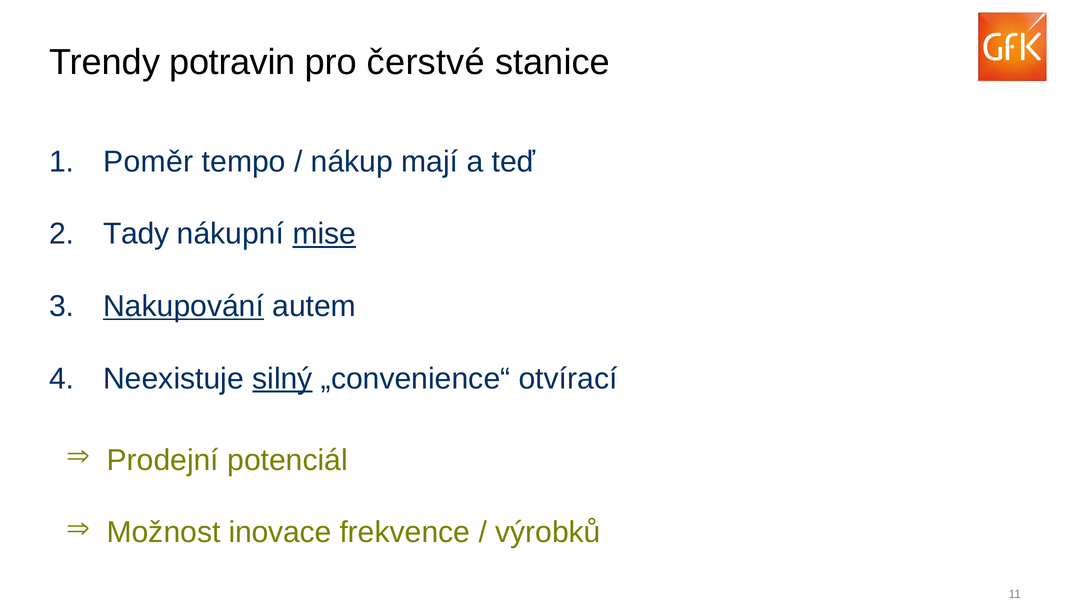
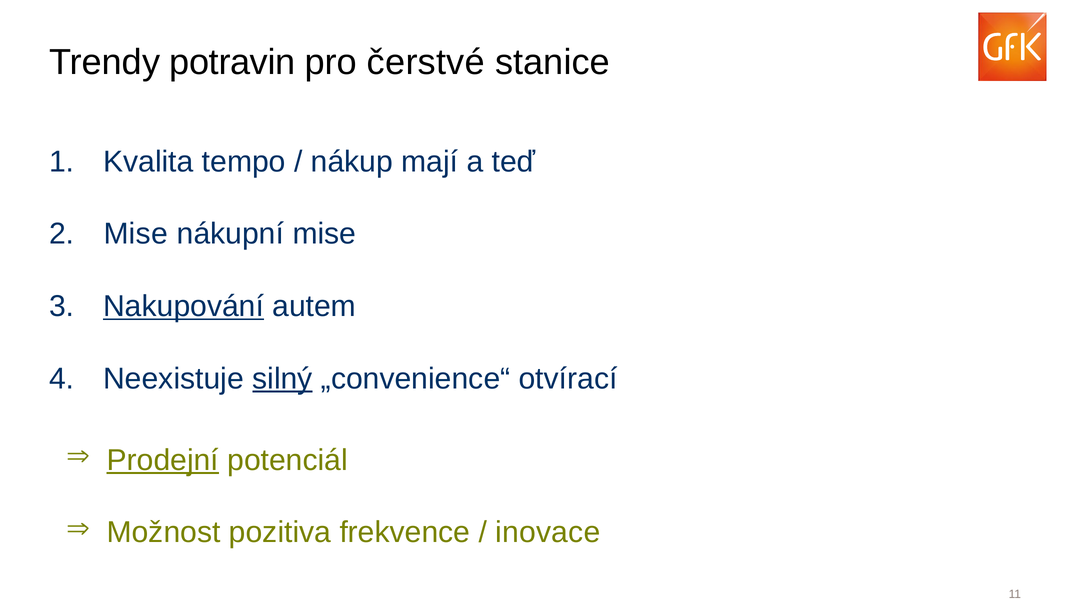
Poměr: Poměr -> Kvalita
Tady at (136, 234): Tady -> Mise
mise at (324, 234) underline: present -> none
Prodejní underline: none -> present
inovace: inovace -> pozitiva
výrobků: výrobků -> inovace
